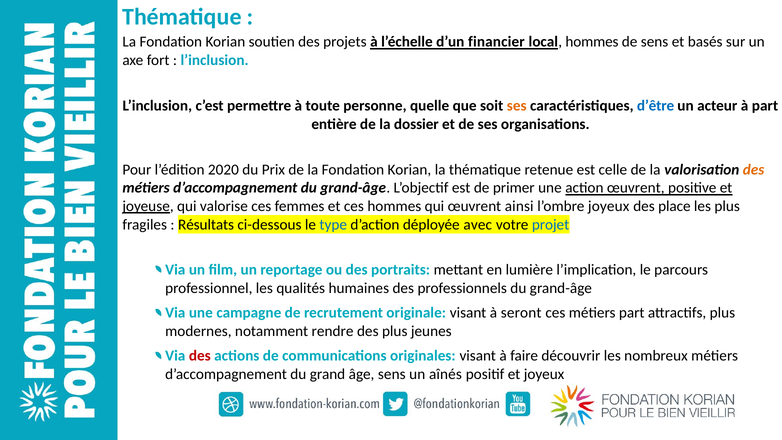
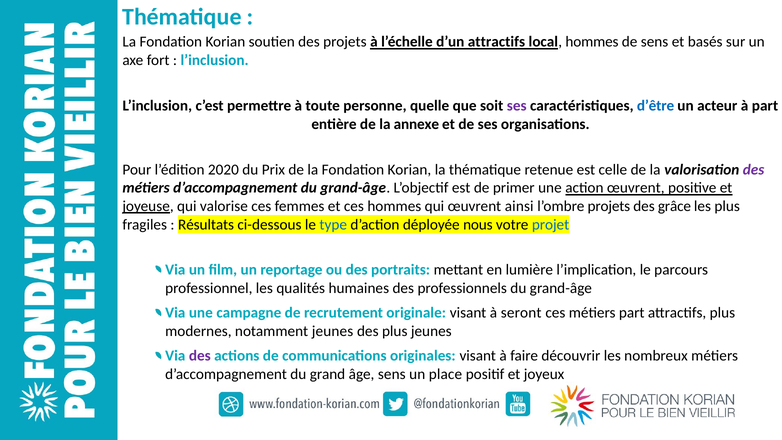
d’un financier: financier -> attractifs
ses at (517, 106) colour: orange -> purple
dossier: dossier -> annexe
des at (754, 170) colour: orange -> purple
l’ombre joyeux: joyeux -> projets
place: place -> grâce
avec: avec -> nous
notamment rendre: rendre -> jeunes
des at (200, 356) colour: red -> purple
aînés: aînés -> place
